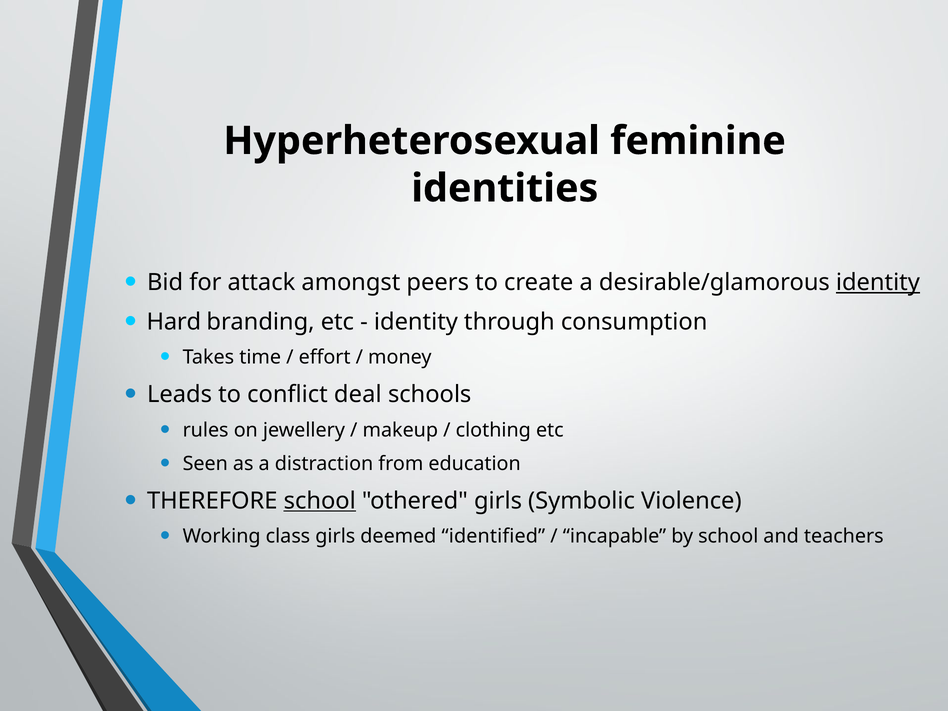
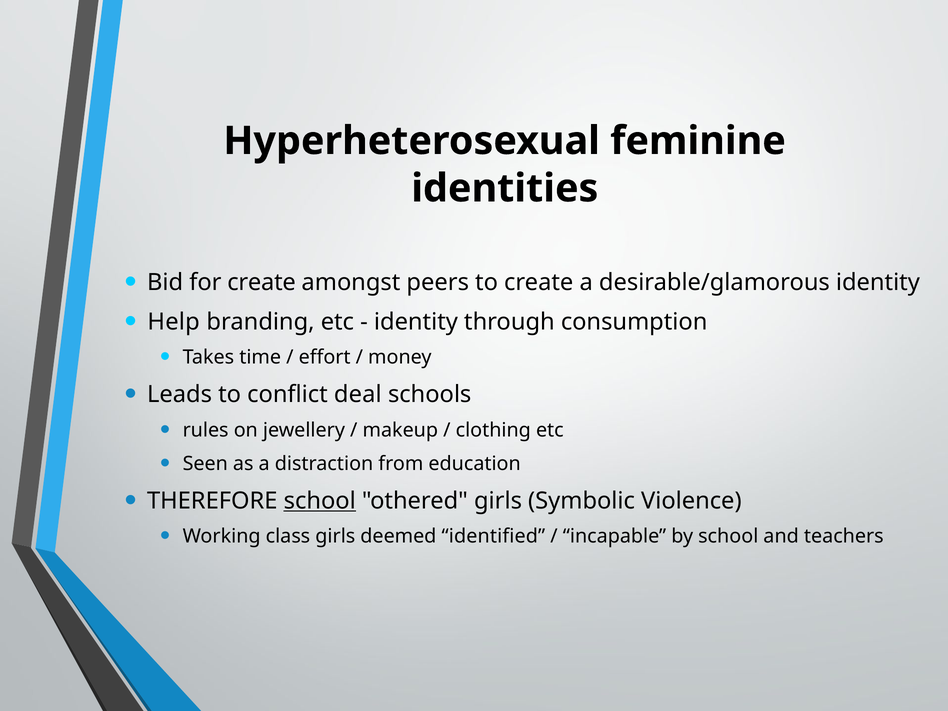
for attack: attack -> create
identity at (878, 283) underline: present -> none
Hard: Hard -> Help
